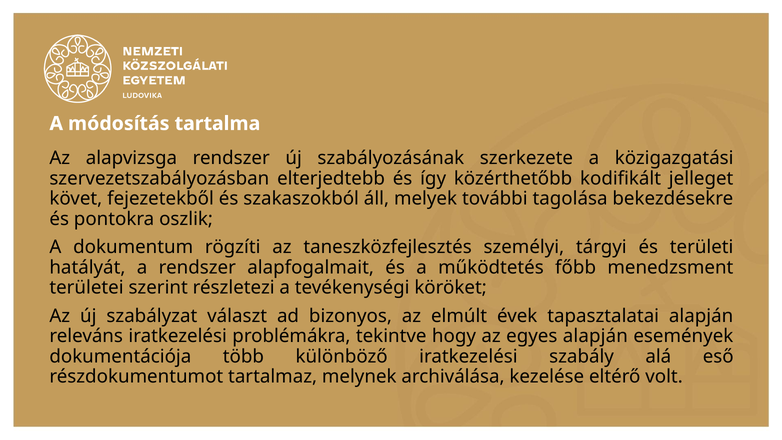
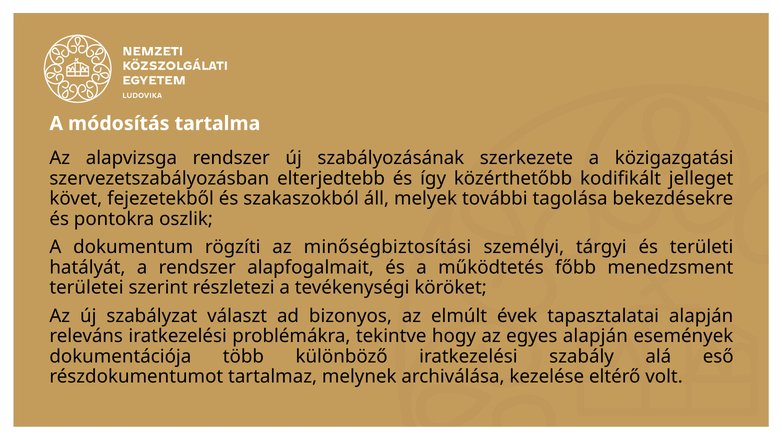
taneszközfejlesztés: taneszközfejlesztés -> minőségbiztosítási
